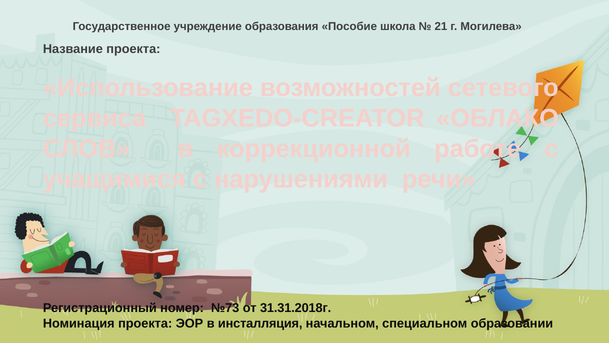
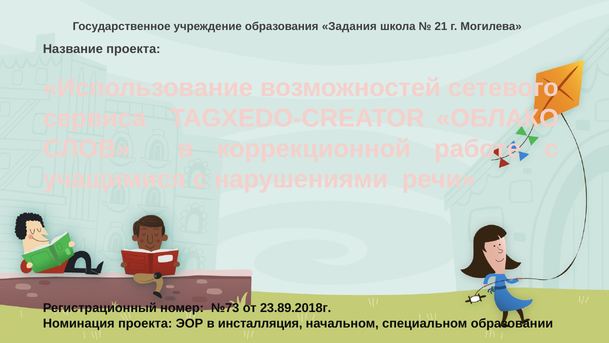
Пособие: Пособие -> Задания
31.31.2018г: 31.31.2018г -> 23.89.2018г
